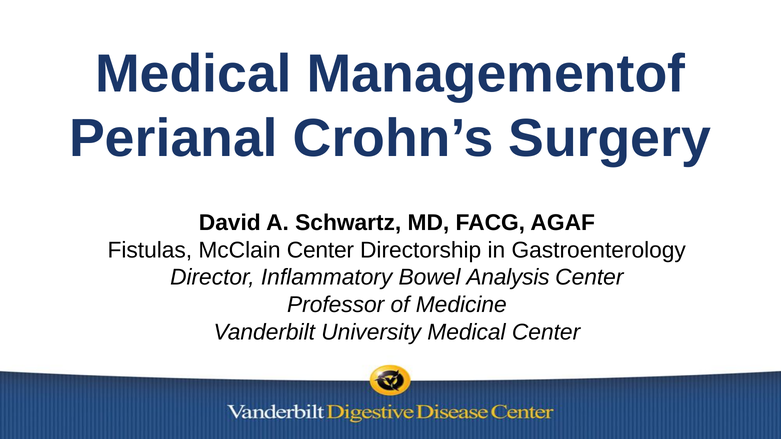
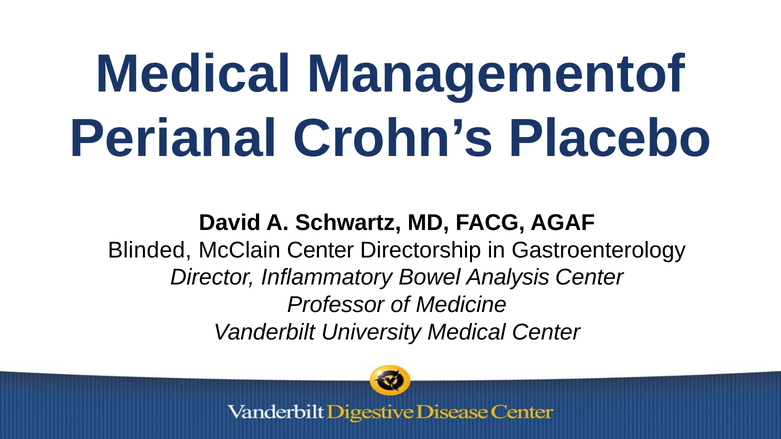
Surgery: Surgery -> Placebo
Fistulas: Fistulas -> Blinded
